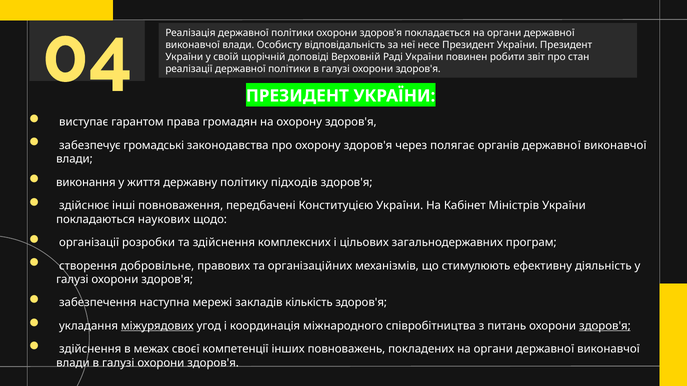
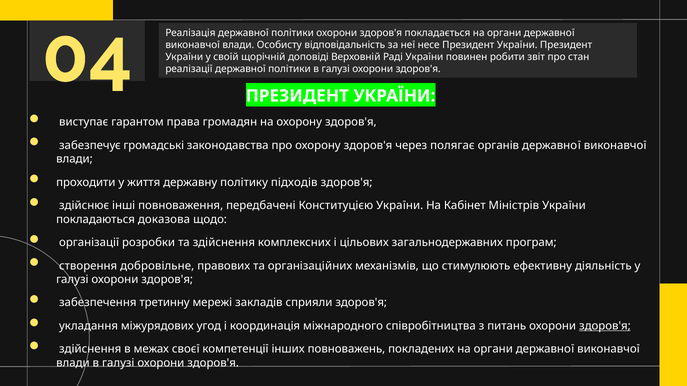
виконання: виконання -> проходити
наукових: наукових -> доказова
наступна: наступна -> третинну
кількість: кількість -> сприяли
міжурядових underline: present -> none
